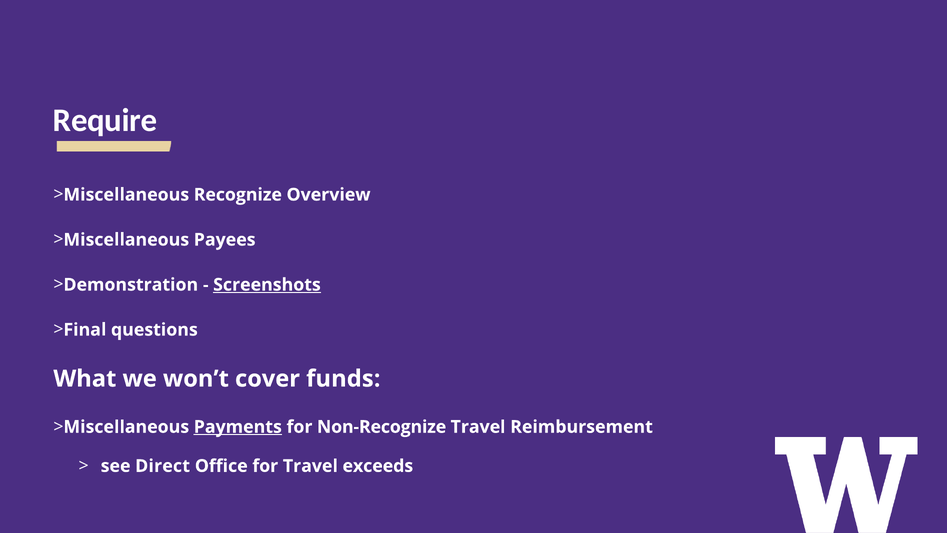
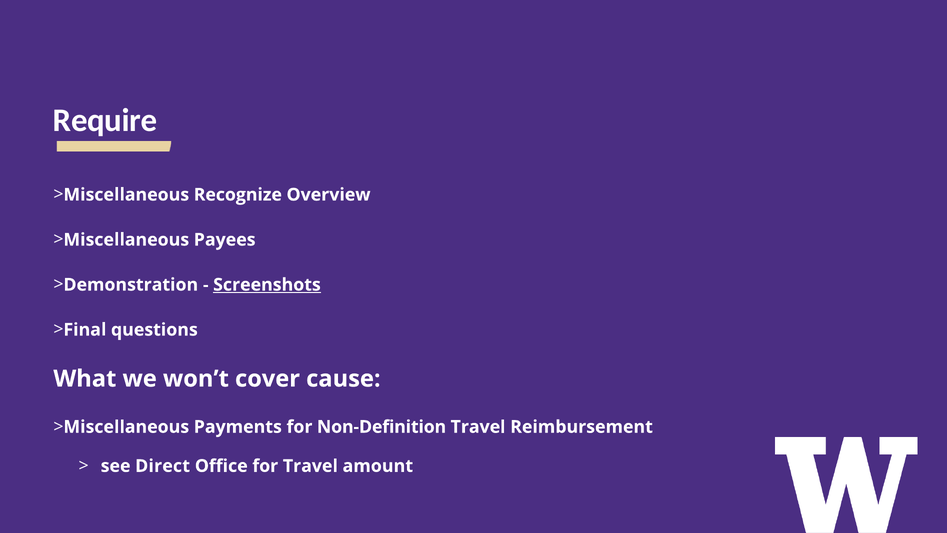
funds: funds -> cause
Payments underline: present -> none
Non-Recognize: Non-Recognize -> Non-Definition
exceeds: exceeds -> amount
